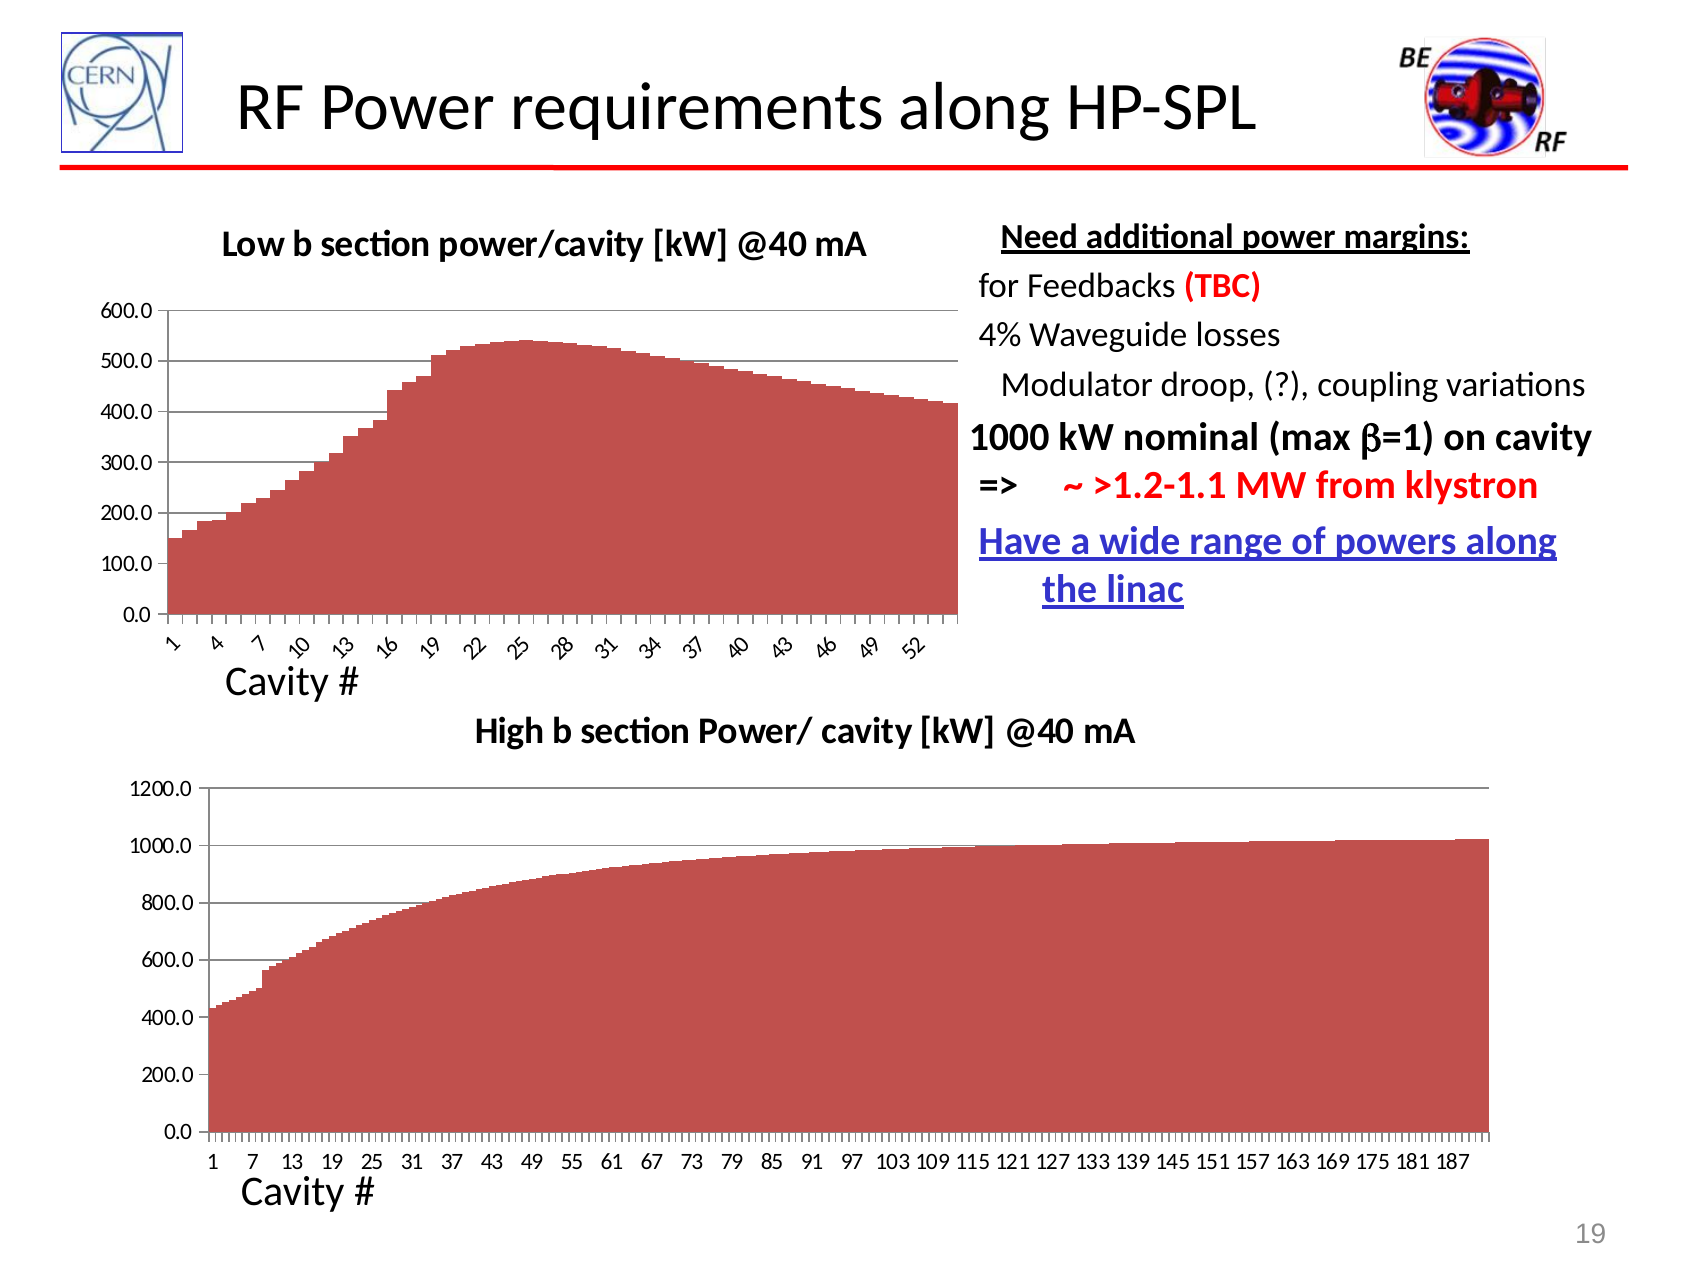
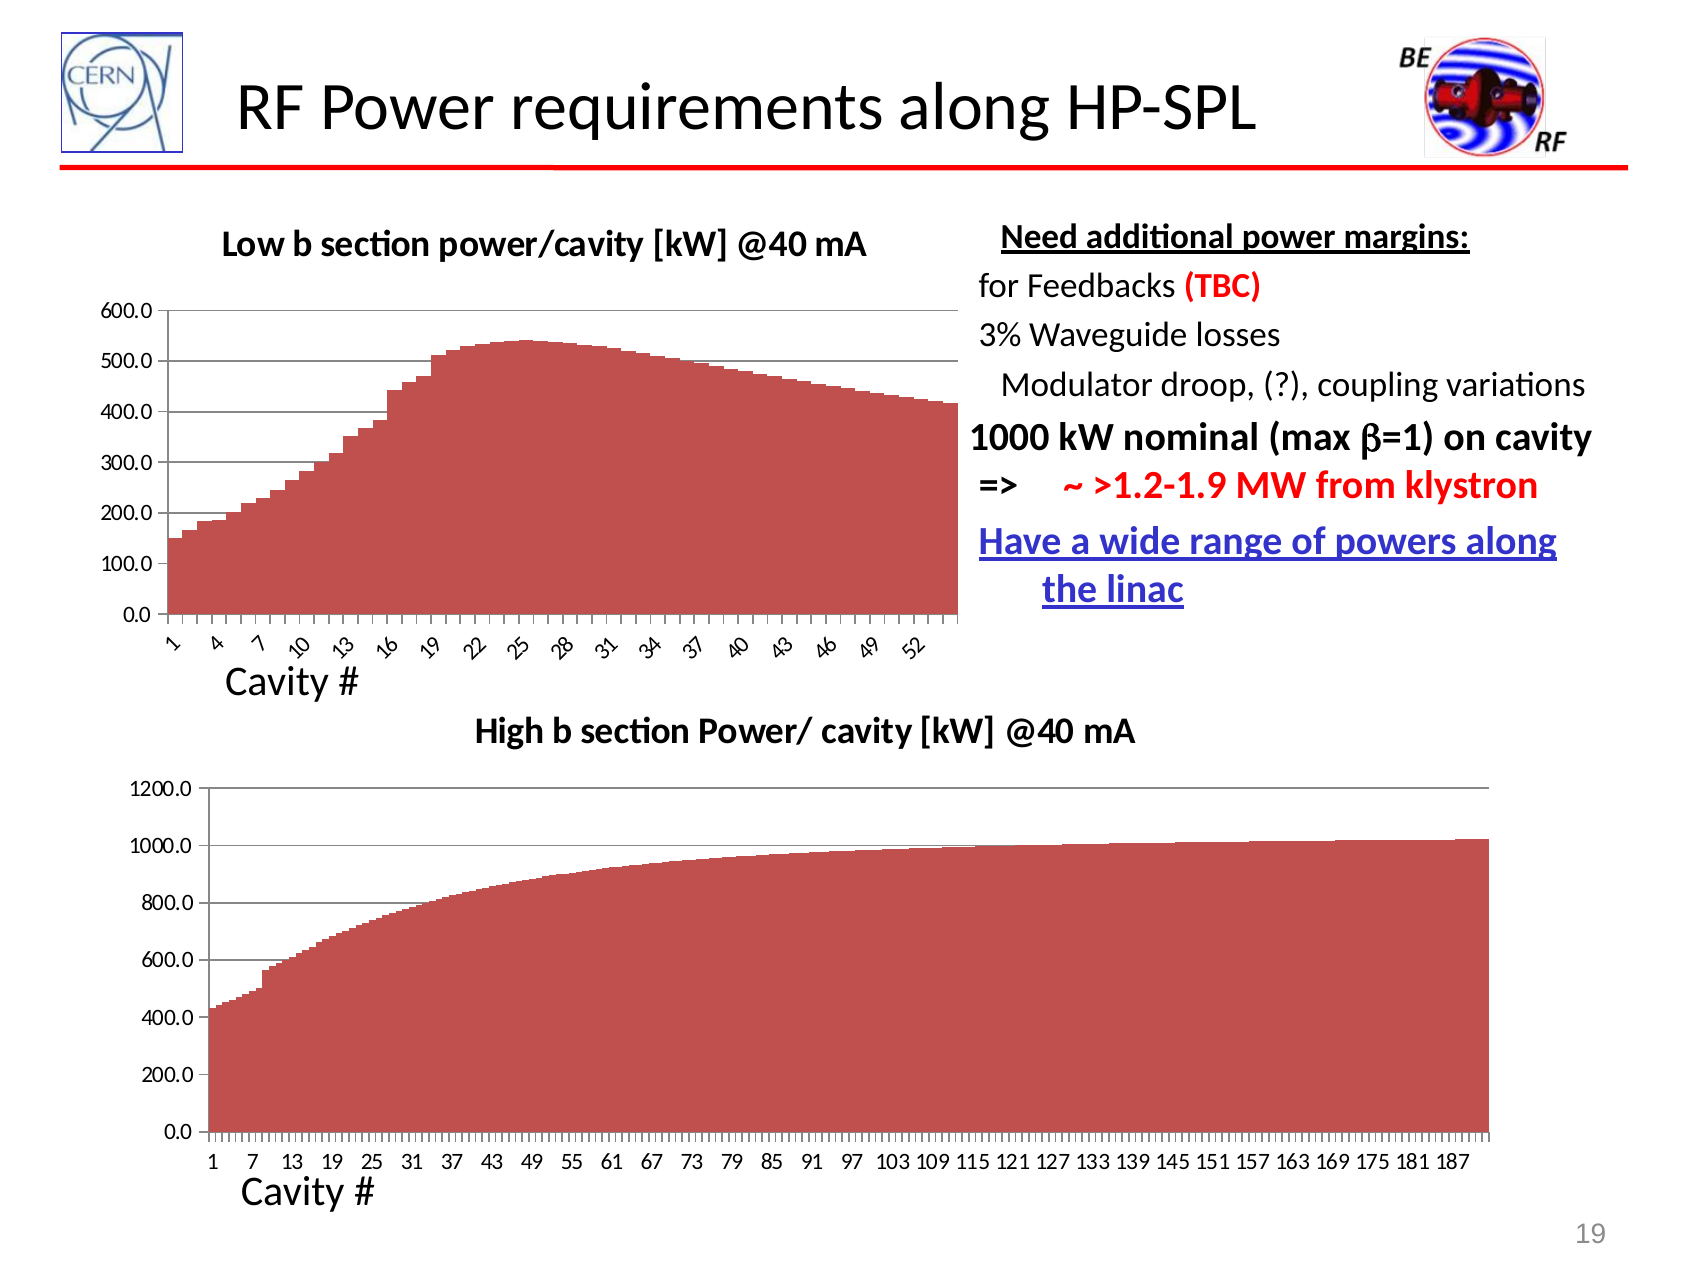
4%: 4% -> 3%
>1.2-1.1: >1.2-1.1 -> >1.2-1.9
